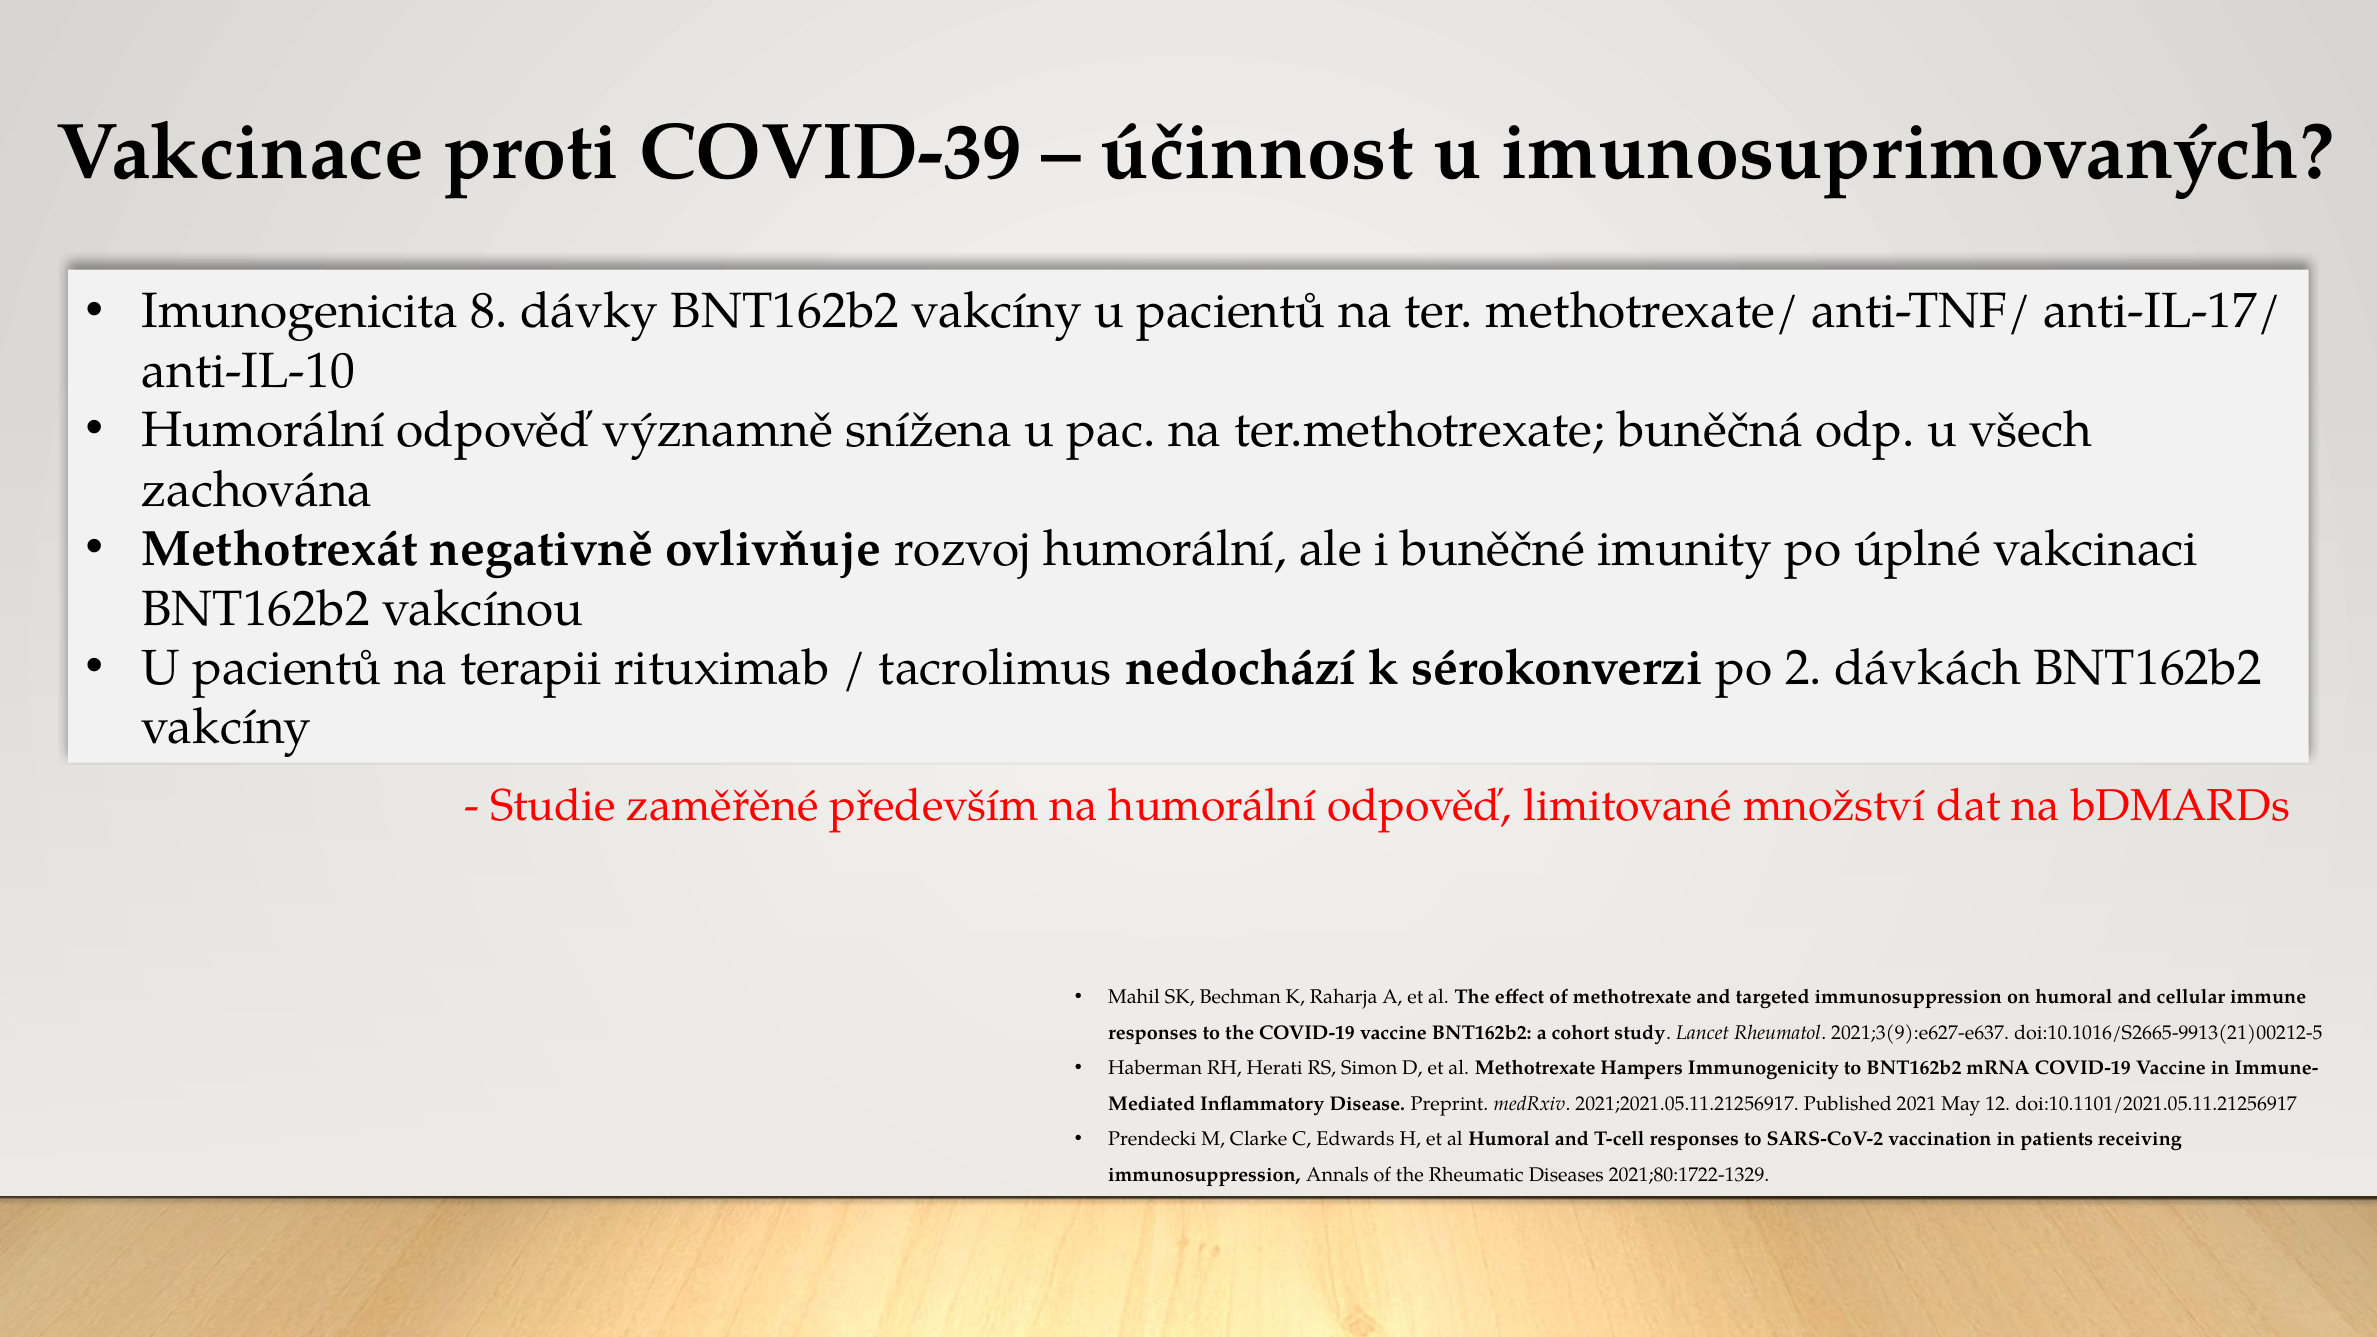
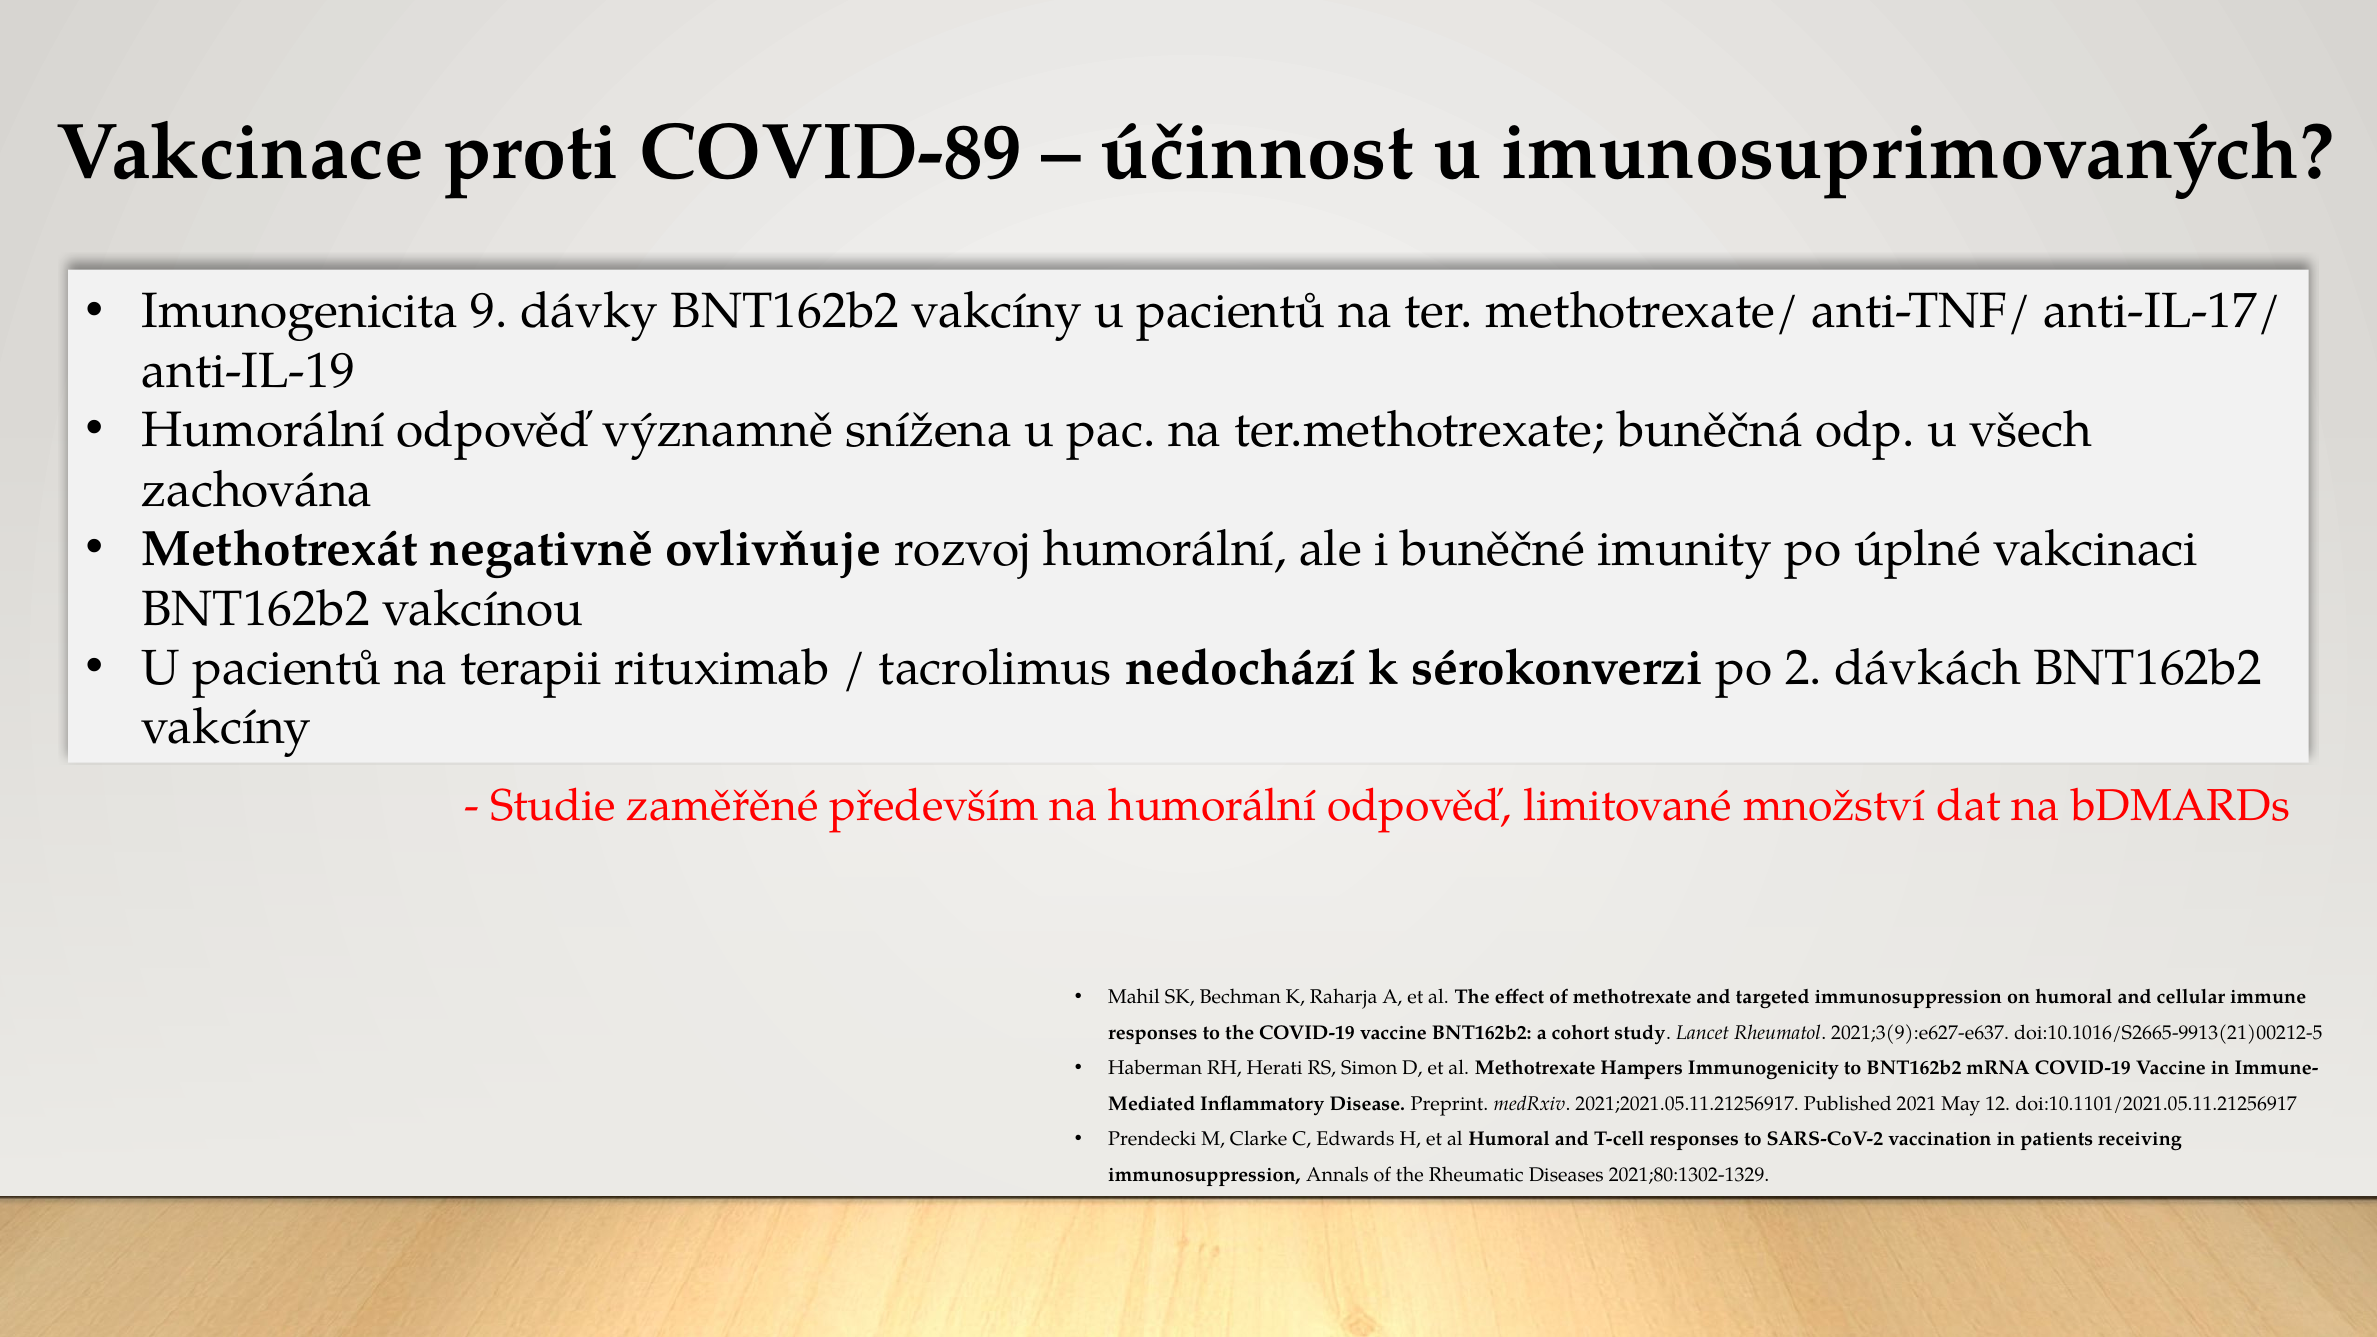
COVID-39: COVID-39 -> COVID-89
8: 8 -> 9
anti-IL-10: anti-IL-10 -> anti-IL-19
2021;80:1722-1329: 2021;80:1722-1329 -> 2021;80:1302-1329
